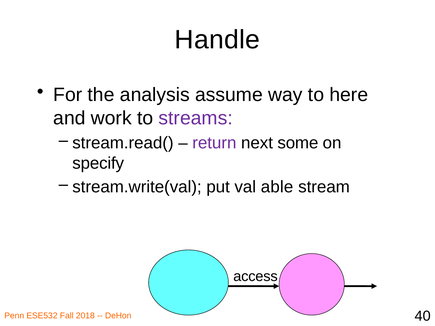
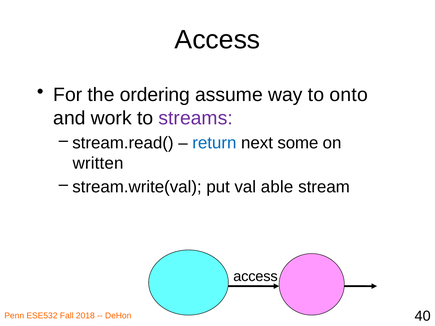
Handle at (217, 40): Handle -> Access
analysis: analysis -> ordering
here: here -> onto
return colour: purple -> blue
specify: specify -> written
